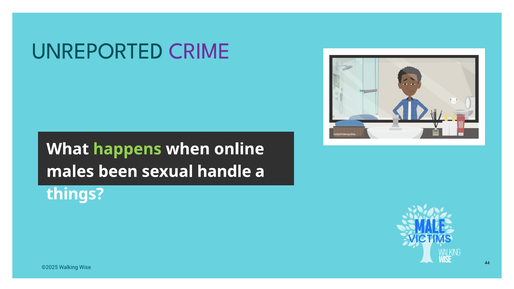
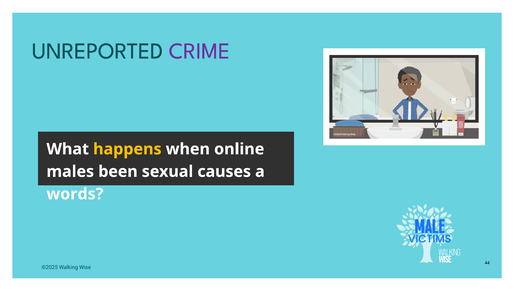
happens colour: light green -> yellow
handle: handle -> causes
things: things -> words
